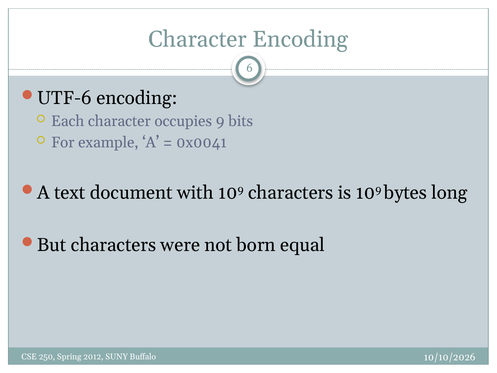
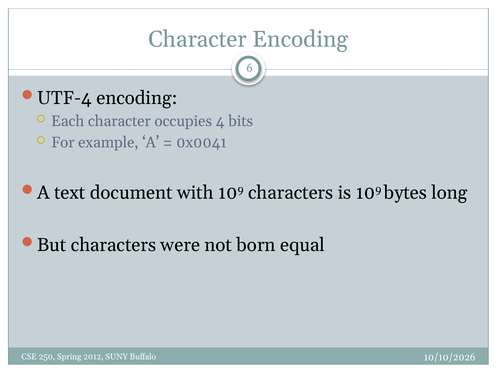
UTF-6: UTF-6 -> UTF-4
9: 9 -> 4
